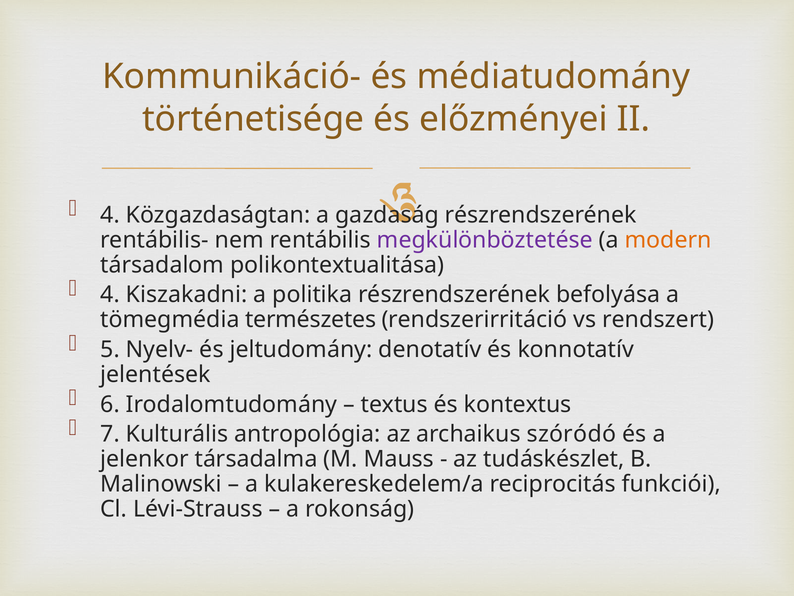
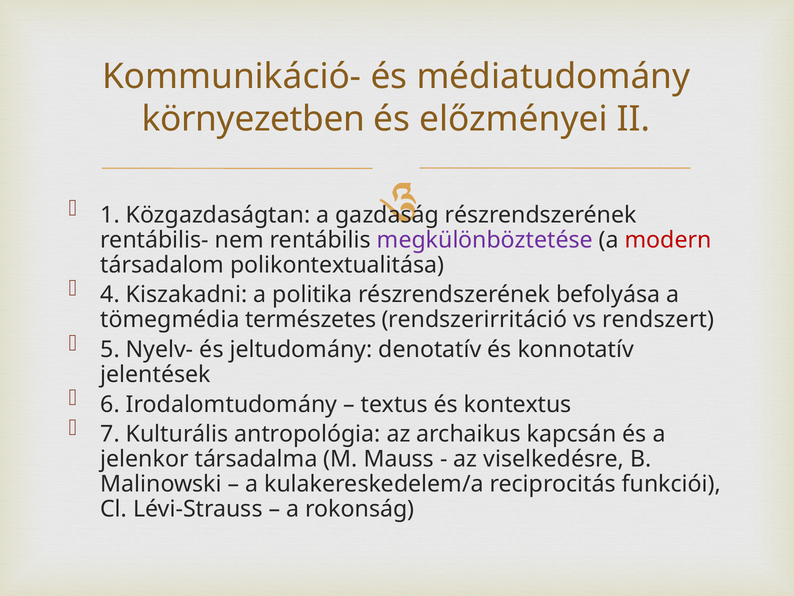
történetisége: történetisége -> környezetben
4 at (110, 215): 4 -> 1
modern colour: orange -> red
szóródó: szóródó -> kapcsán
tudáskészlet: tudáskészlet -> viselkedésre
